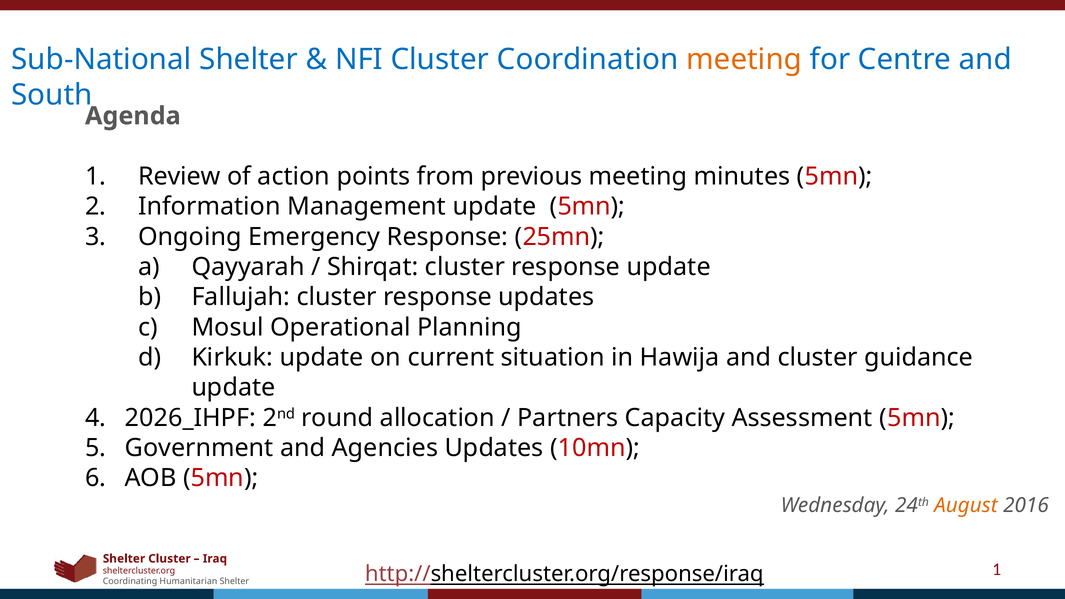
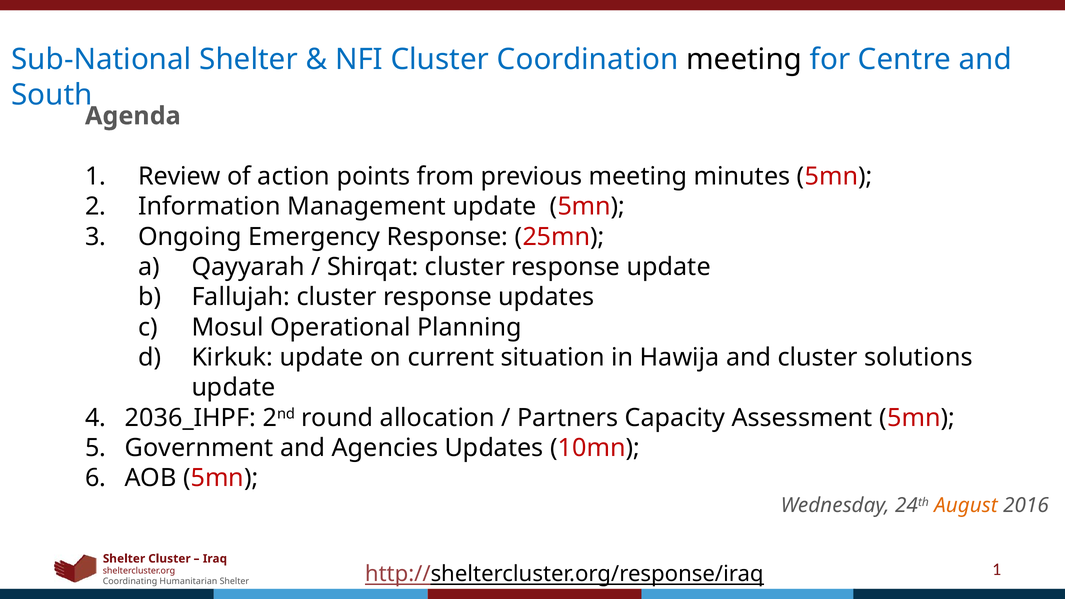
meeting at (744, 59) colour: orange -> black
guidance: guidance -> solutions
2026_IHPF: 2026_IHPF -> 2036_IHPF
